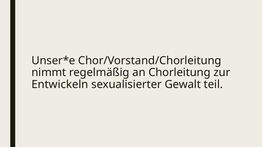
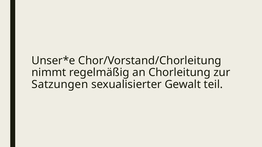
Entwickeln: Entwickeln -> Satzungen
